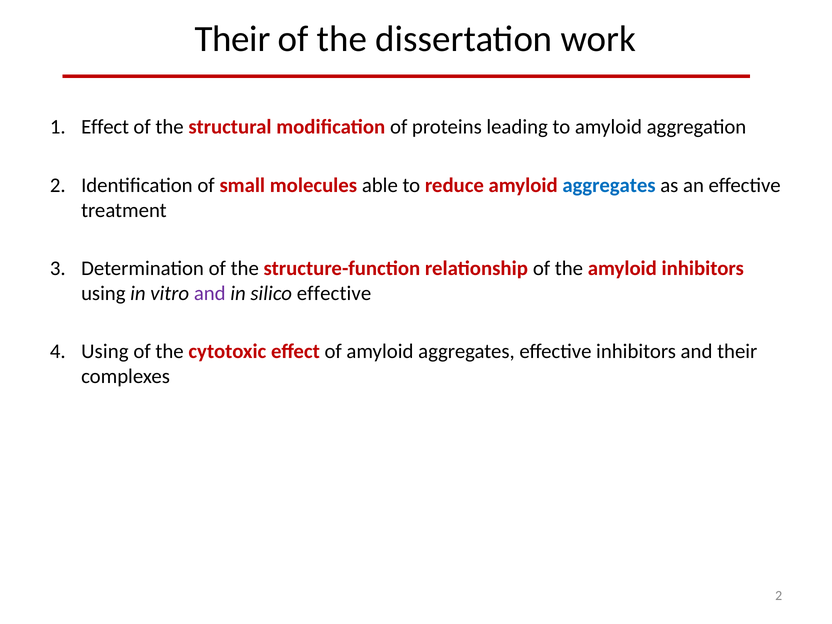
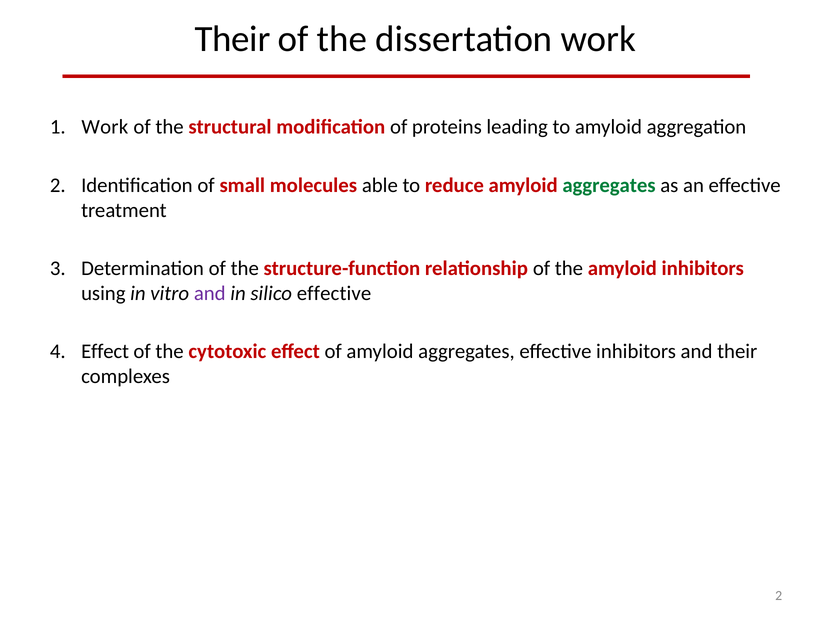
Effect at (105, 127): Effect -> Work
aggregates at (609, 185) colour: blue -> green
Using at (105, 352): Using -> Effect
